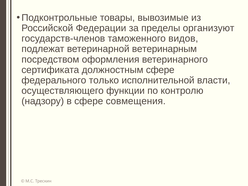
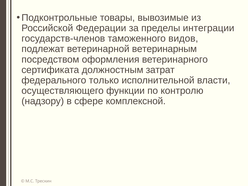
организуют: организуют -> интеграции
должностным сфере: сфере -> затрат
совмещения: совмещения -> комплексной
